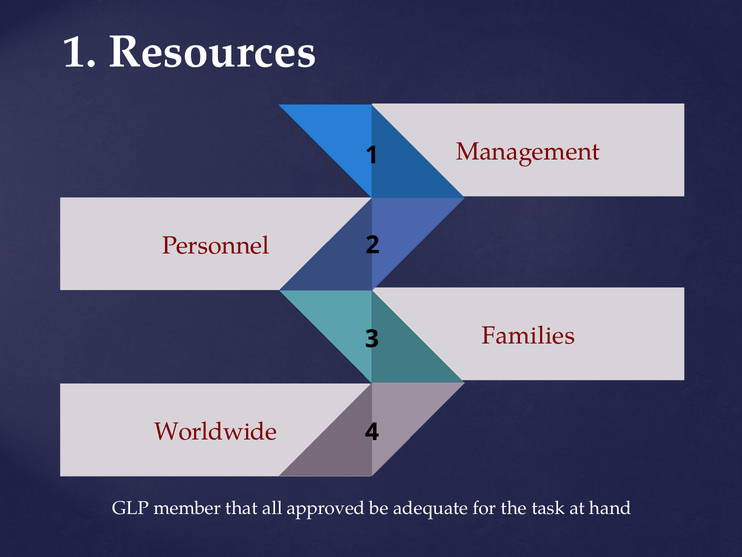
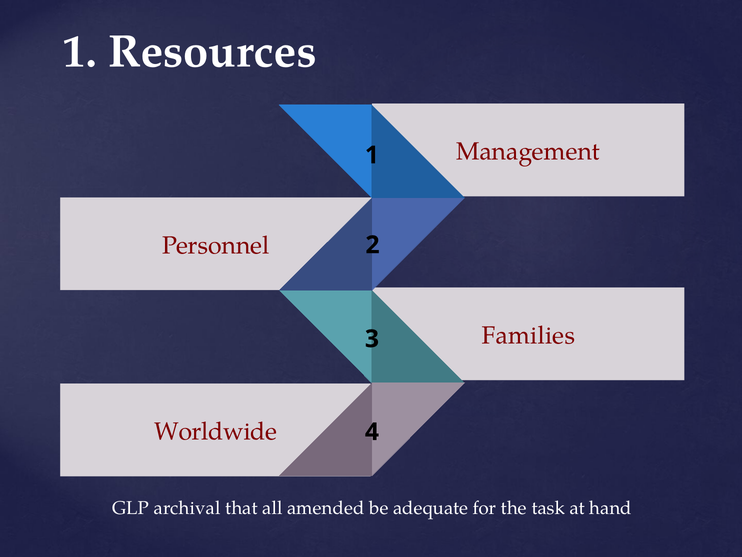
member: member -> archival
approved: approved -> amended
